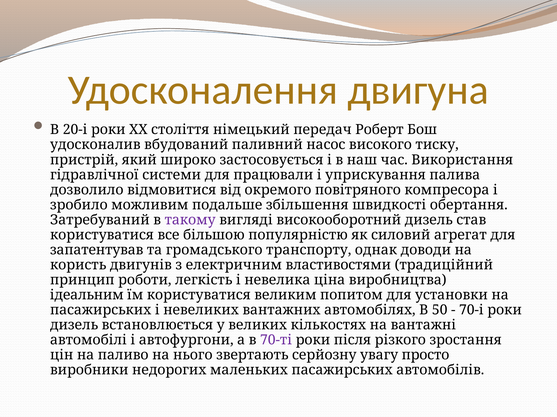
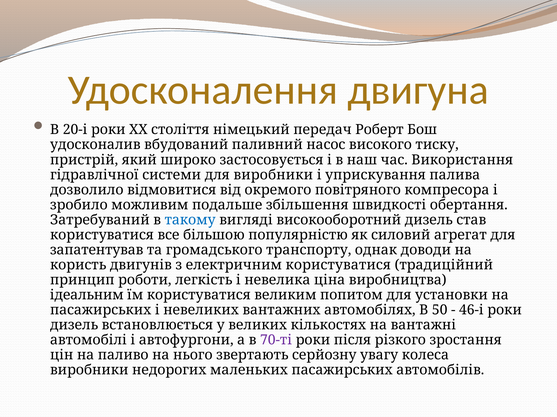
для працювали: працювали -> виробники
такому colour: purple -> blue
електричним властивостями: властивостями -> користуватися
70-і: 70-і -> 46-і
просто: просто -> колеса
